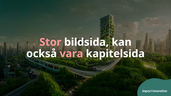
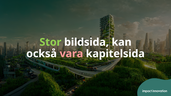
Stor colour: pink -> light green
